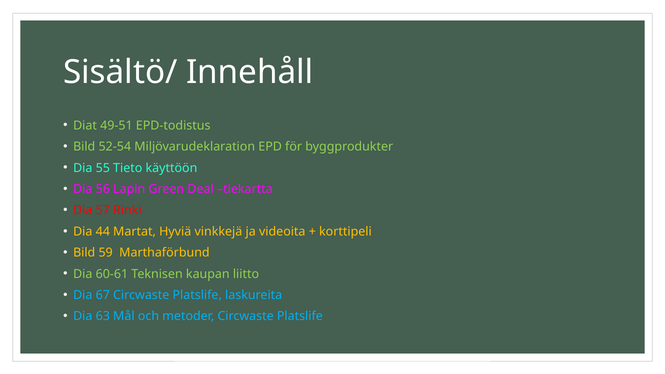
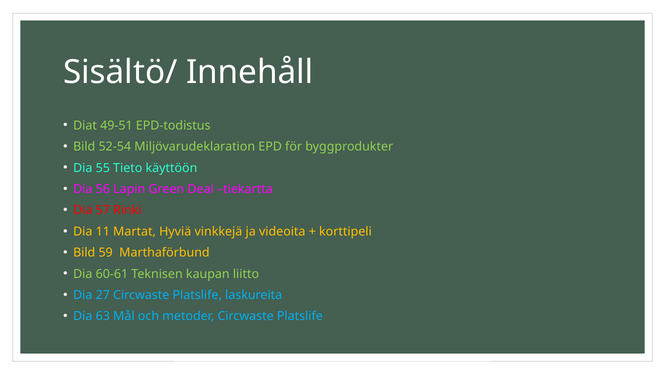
44: 44 -> 11
67: 67 -> 27
